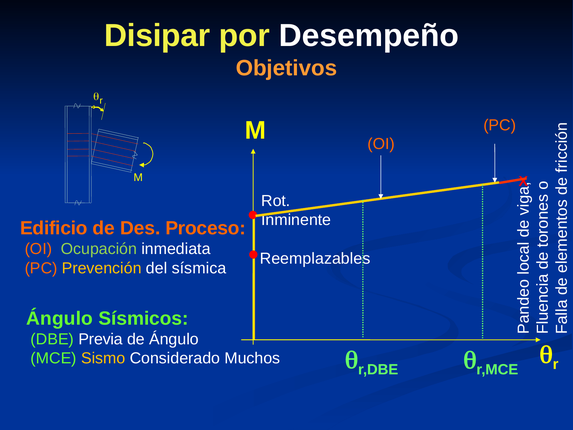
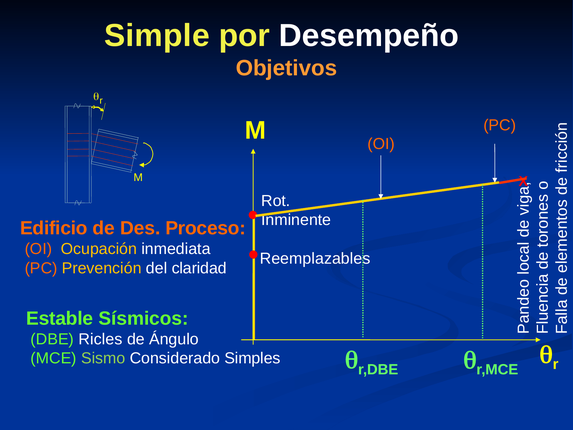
Disipar: Disipar -> Simple
Ocupación colour: light green -> yellow
sísmica: sísmica -> claridad
Ángulo at (60, 318): Ángulo -> Estable
Previa: Previa -> Ricles
Sismo colour: yellow -> light green
Muchos: Muchos -> Simples
